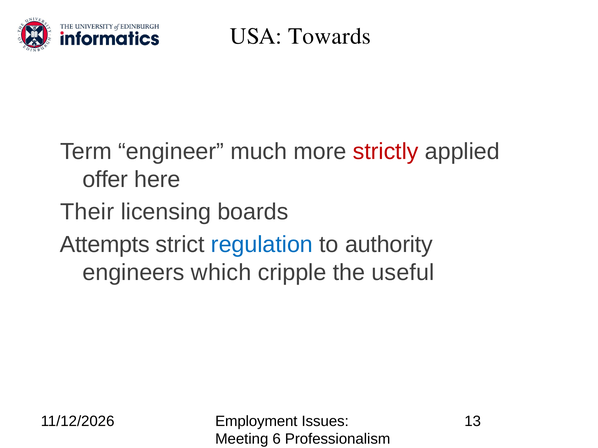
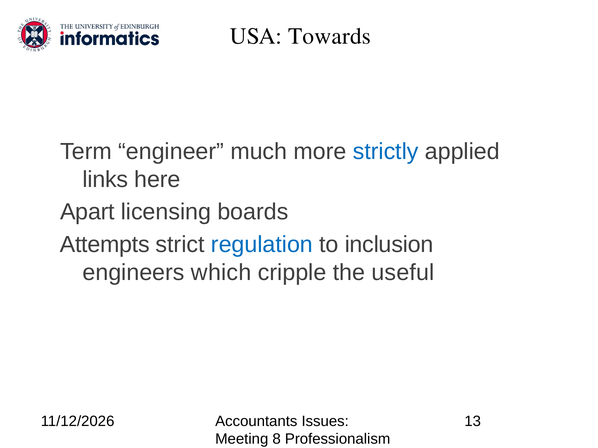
strictly colour: red -> blue
offer: offer -> links
Their: Their -> Apart
authority: authority -> inclusion
Employment: Employment -> Accountants
6: 6 -> 8
